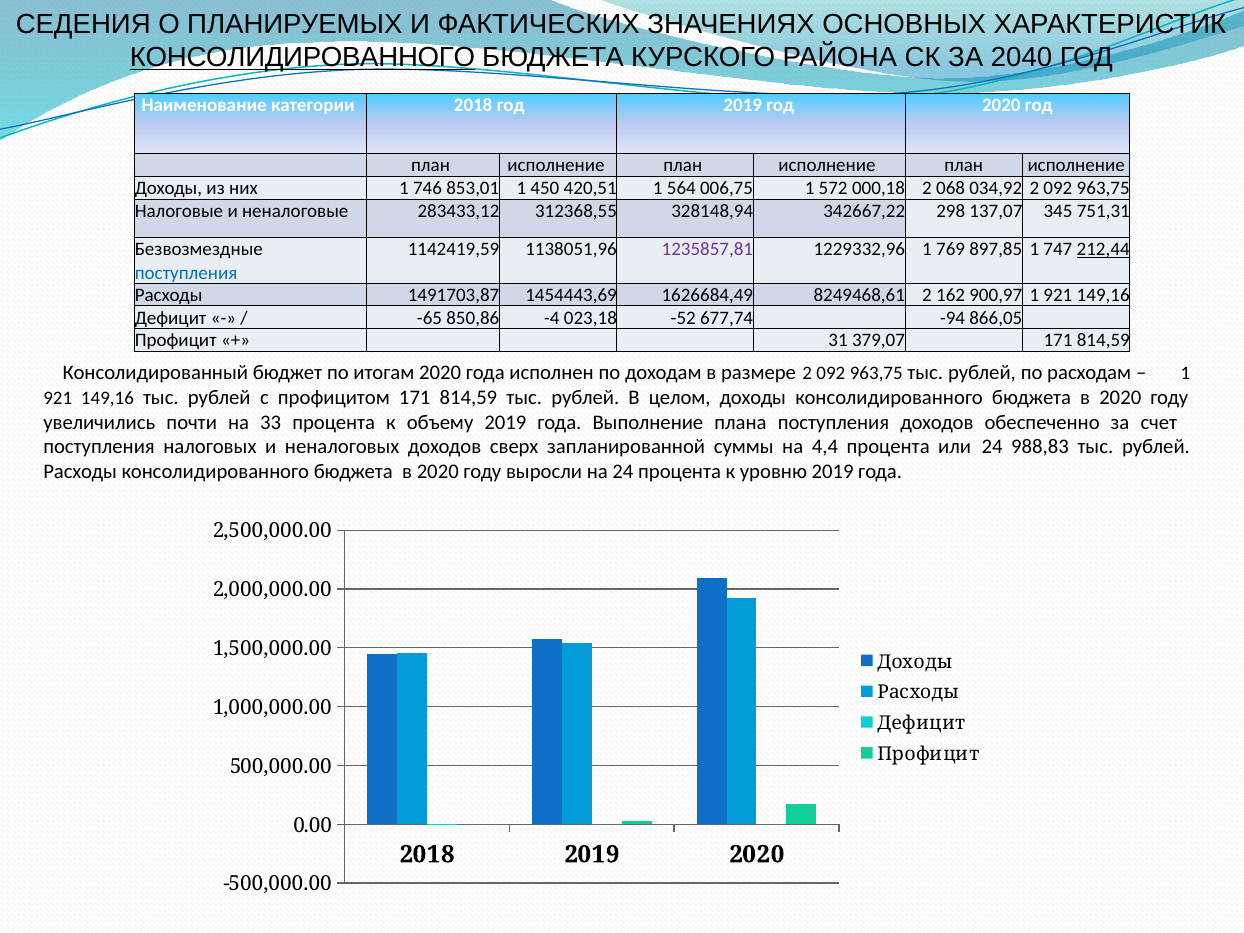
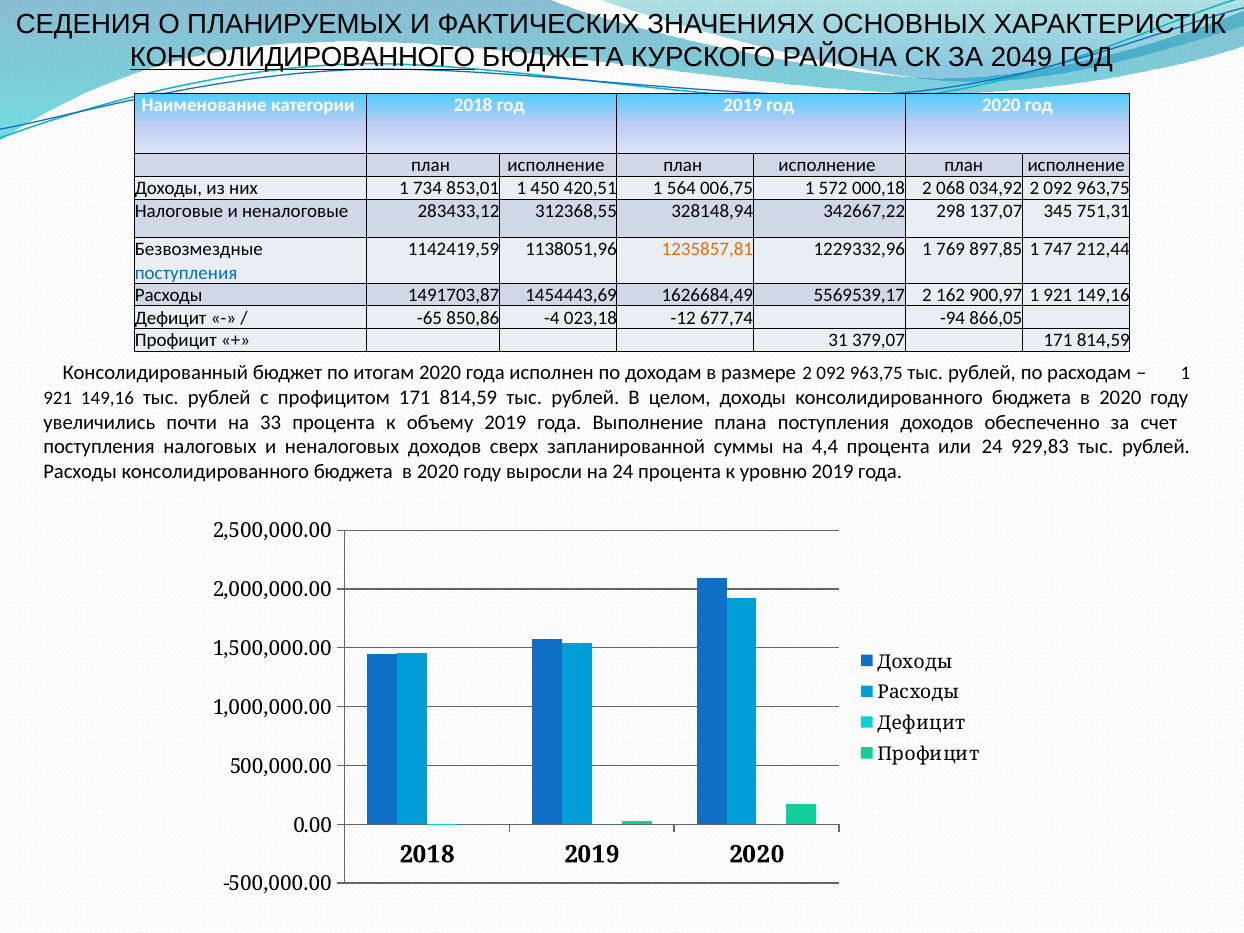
2040: 2040 -> 2049
746: 746 -> 734
1235857,81 colour: purple -> orange
212,44 underline: present -> none
8249468,61: 8249468,61 -> 5569539,17
-52: -52 -> -12
988,83: 988,83 -> 929,83
